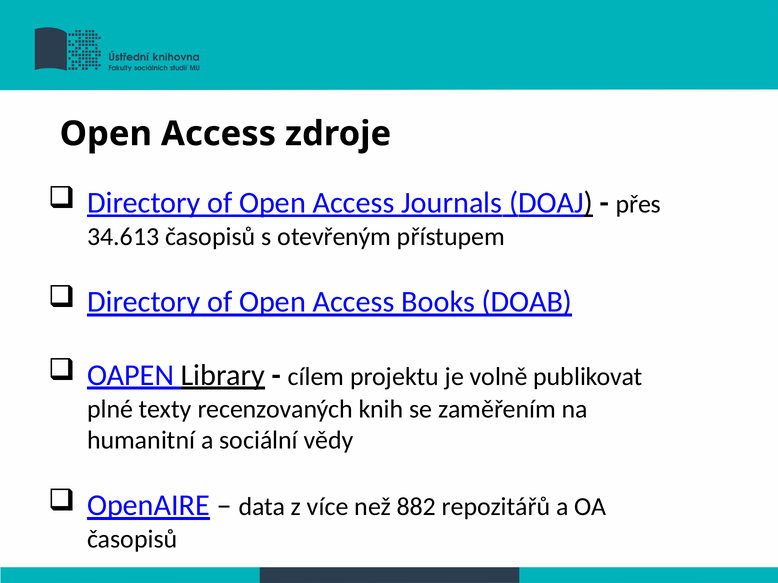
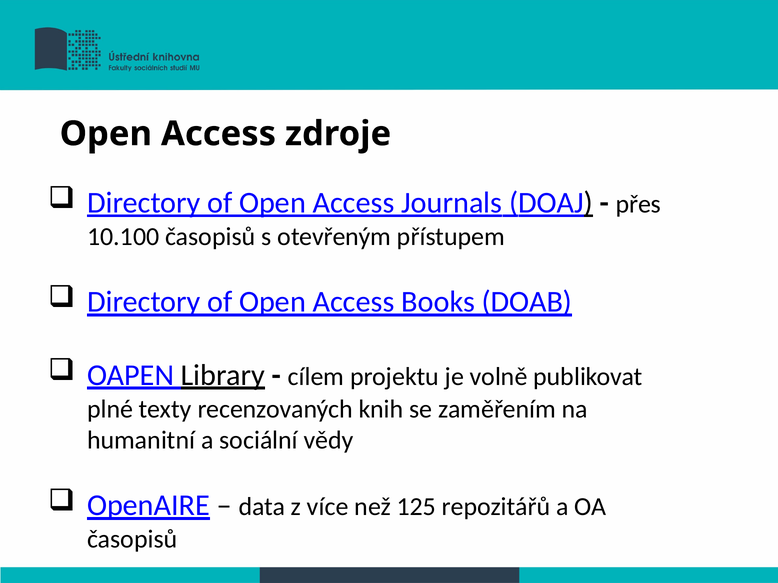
34.613: 34.613 -> 10.100
882: 882 -> 125
